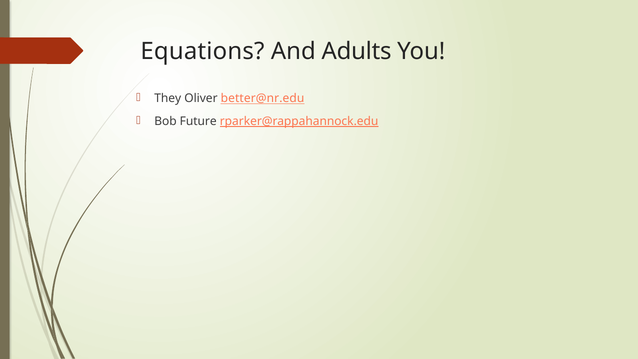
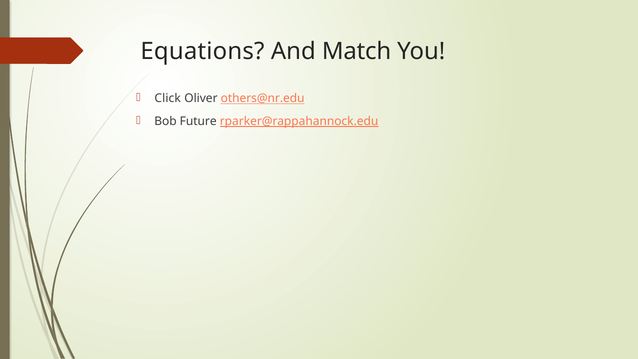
Adults: Adults -> Match
They: They -> Click
better@nr.edu: better@nr.edu -> others@nr.edu
